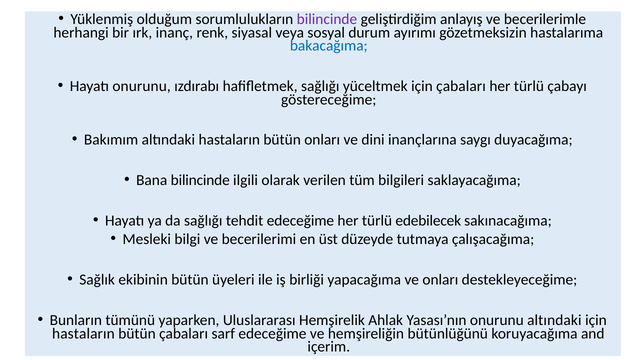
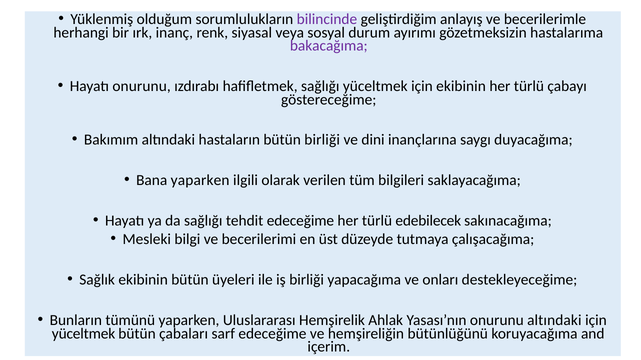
bakacağıma colour: blue -> purple
için çabaları: çabaları -> ekibinin
bütün onları: onları -> birliği
Bana bilincinde: bilincinde -> yaparken
hastaların at (83, 334): hastaların -> yüceltmek
